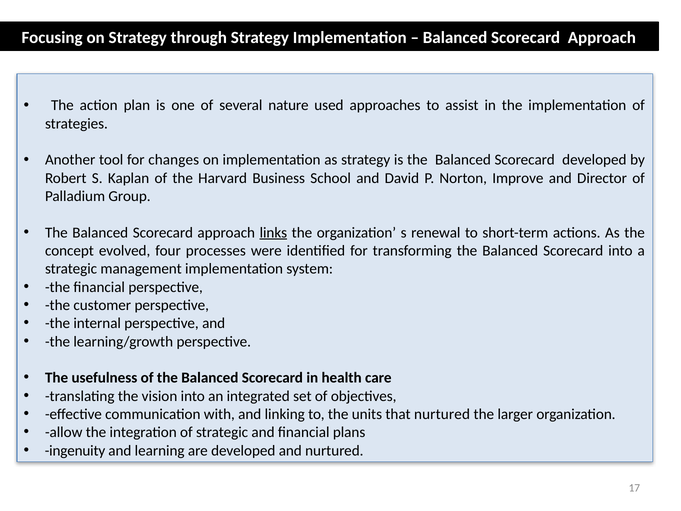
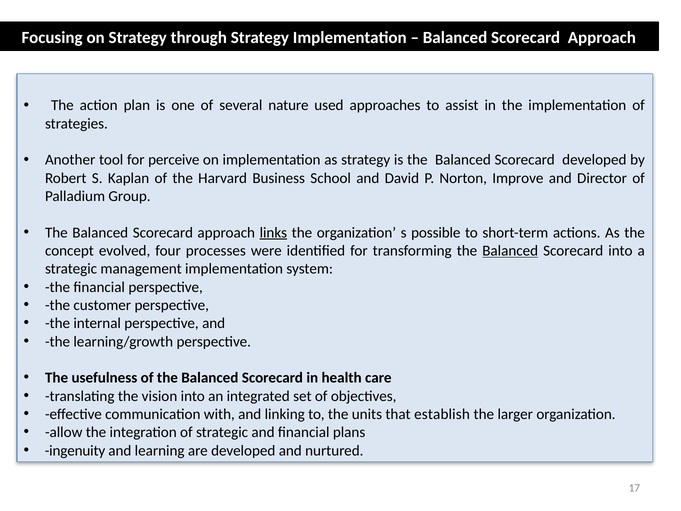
changes: changes -> perceive
renewal: renewal -> possible
Balanced at (510, 251) underline: none -> present
that nurtured: nurtured -> establish
